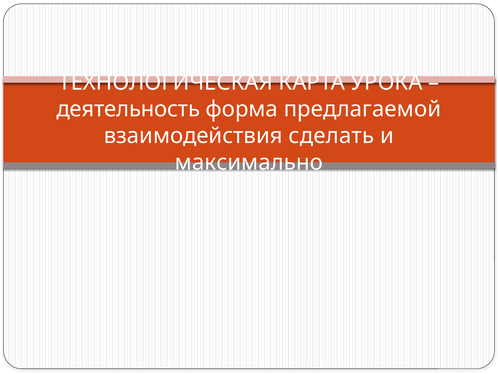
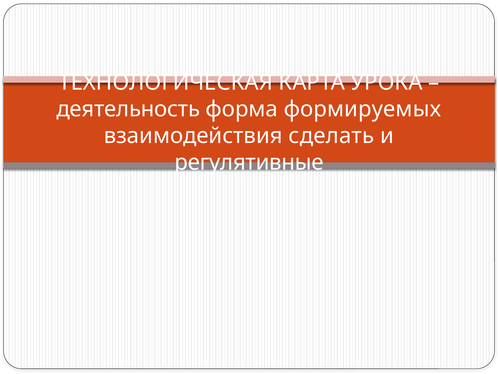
предлагаемой: предлагаемой -> формируемых
максимально: максимально -> регулятивные
